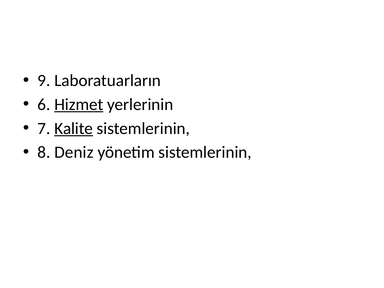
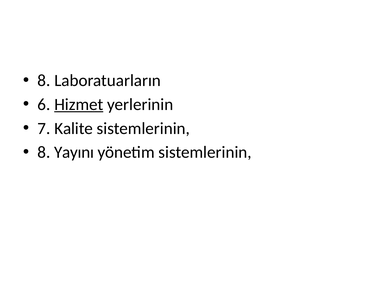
9 at (44, 81): 9 -> 8
Kalite underline: present -> none
Deniz: Deniz -> Yayını
